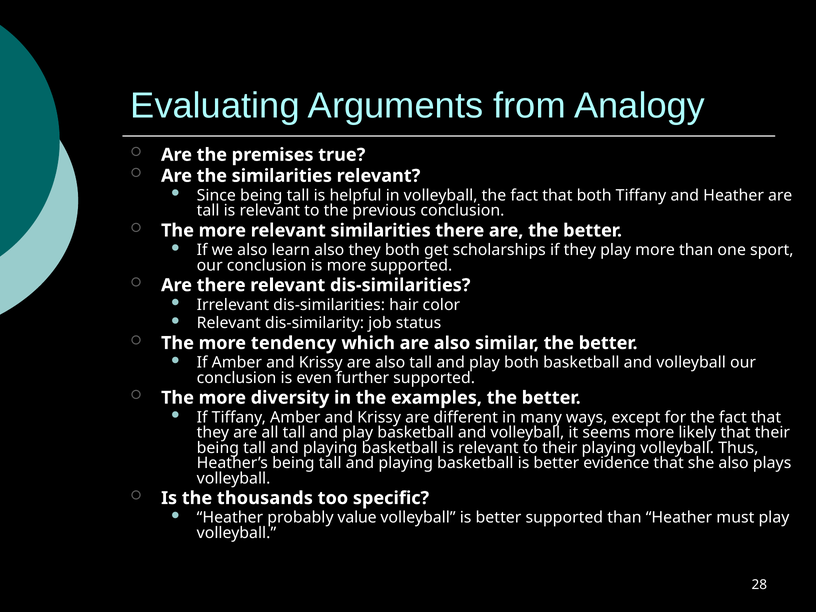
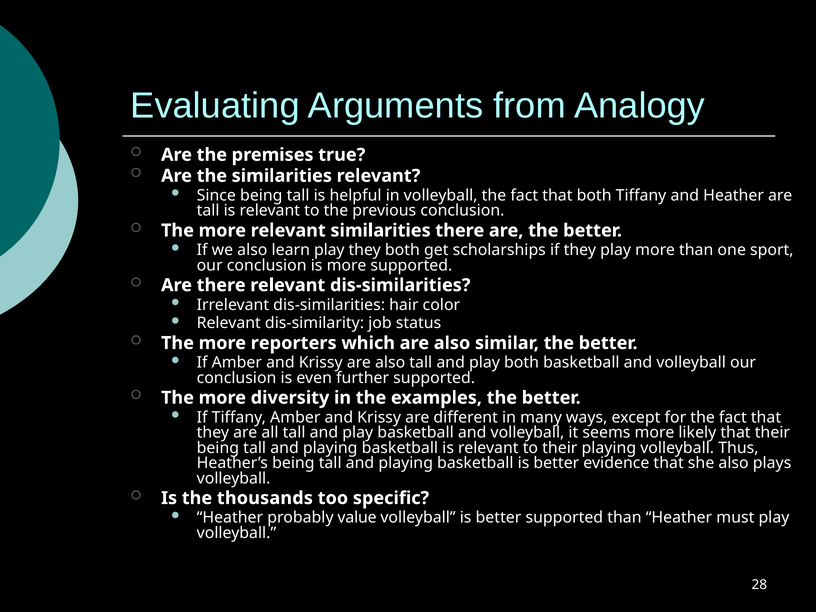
learn also: also -> play
tendency: tendency -> reporters
